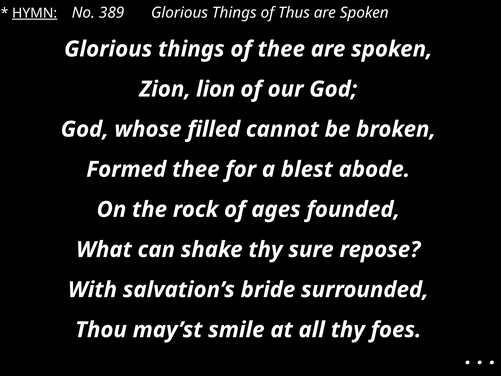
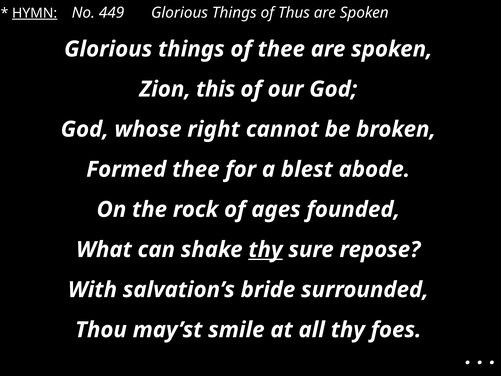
389: 389 -> 449
lion: lion -> this
filled: filled -> right
thy at (265, 249) underline: none -> present
